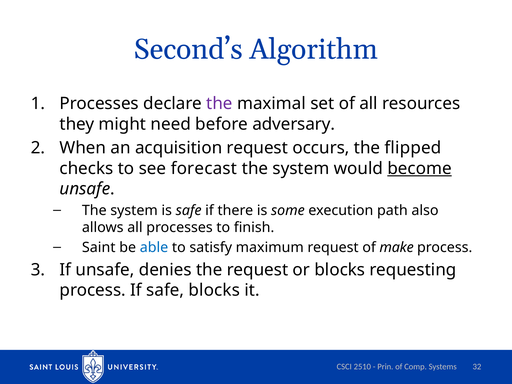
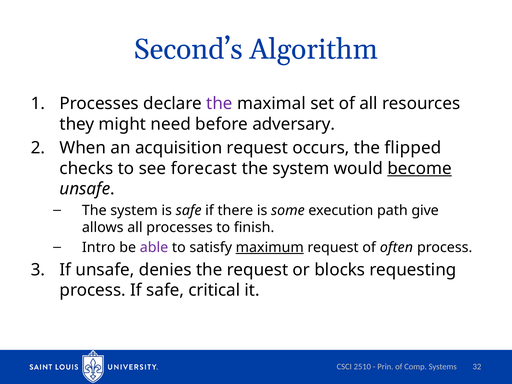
also: also -> give
Saint: Saint -> Intro
able colour: blue -> purple
maximum underline: none -> present
make: make -> often
safe blocks: blocks -> critical
